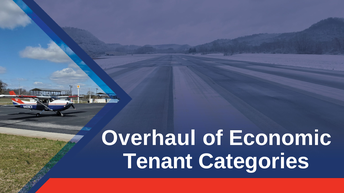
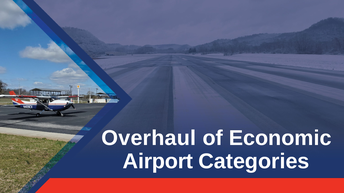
Tenant: Tenant -> Airport
